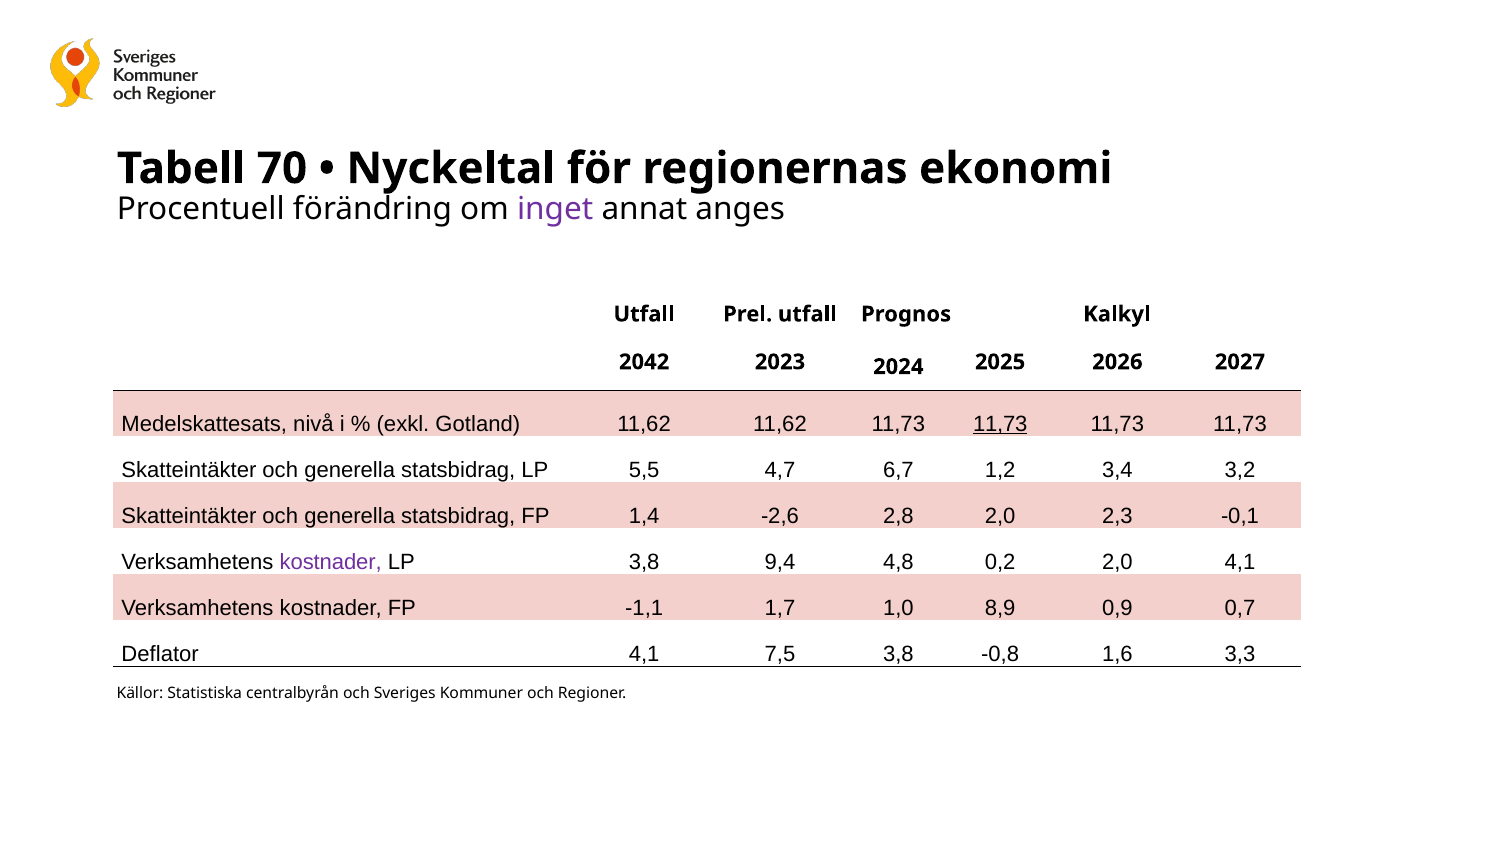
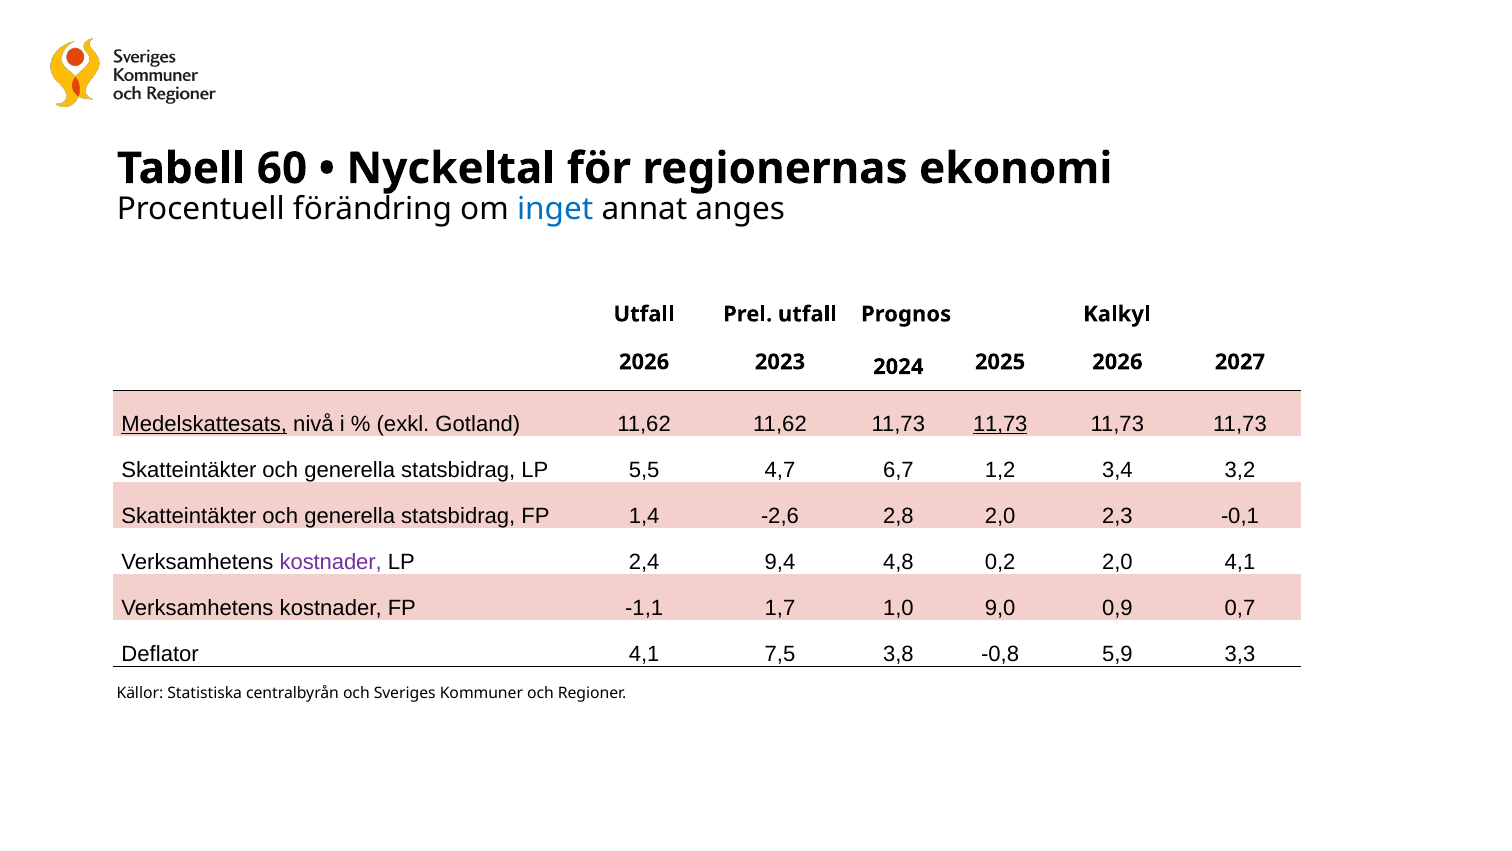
70: 70 -> 60
inget colour: purple -> blue
2042 at (644, 362): 2042 -> 2026
Medelskattesats underline: none -> present
LP 3,8: 3,8 -> 2,4
8,9: 8,9 -> 9,0
1,6: 1,6 -> 5,9
